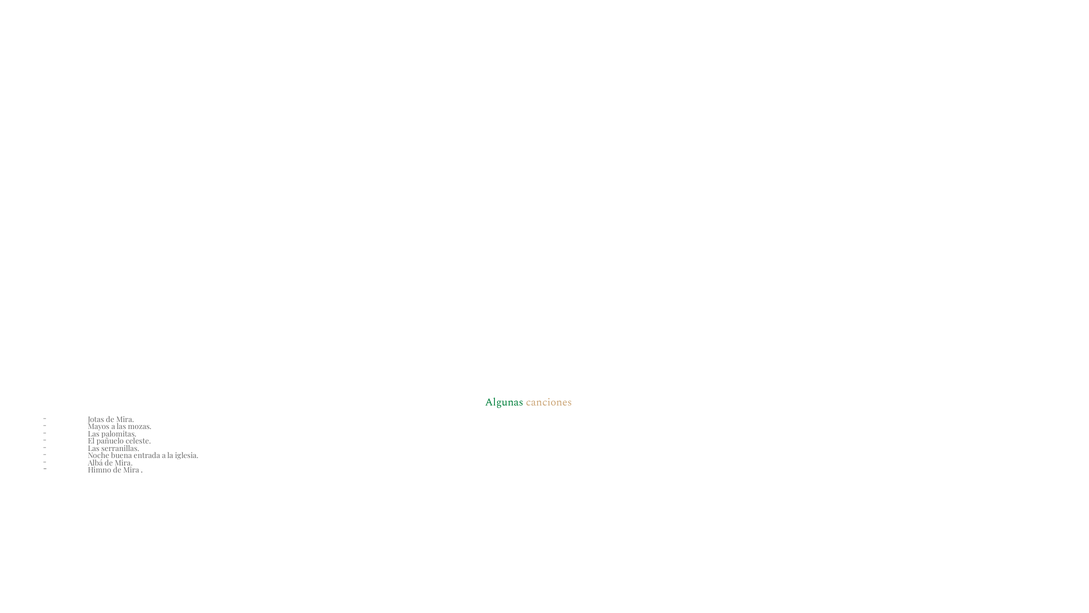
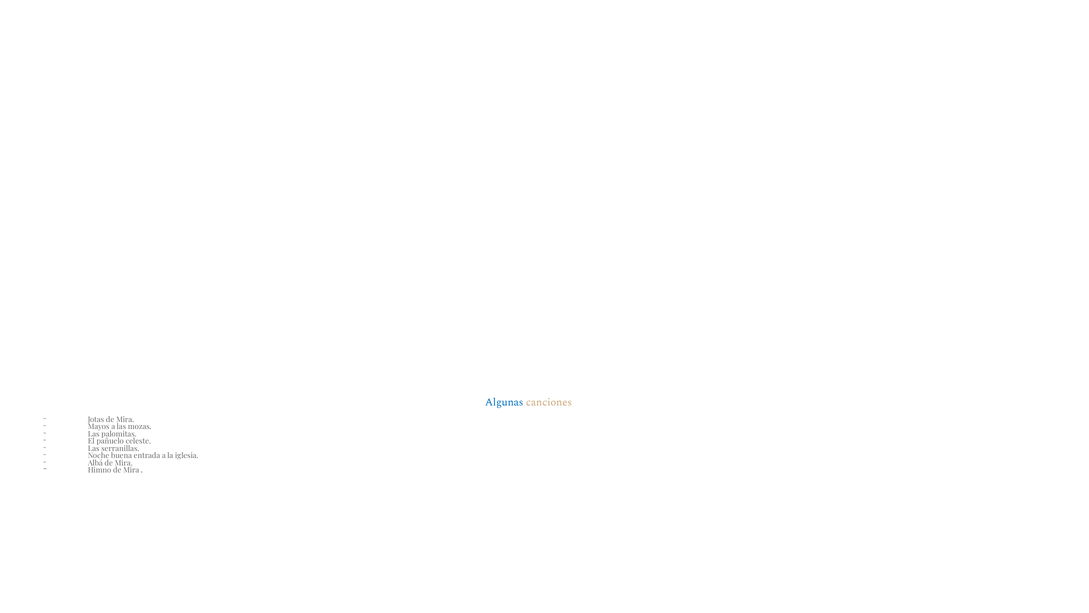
Algunas colour: green -> blue
